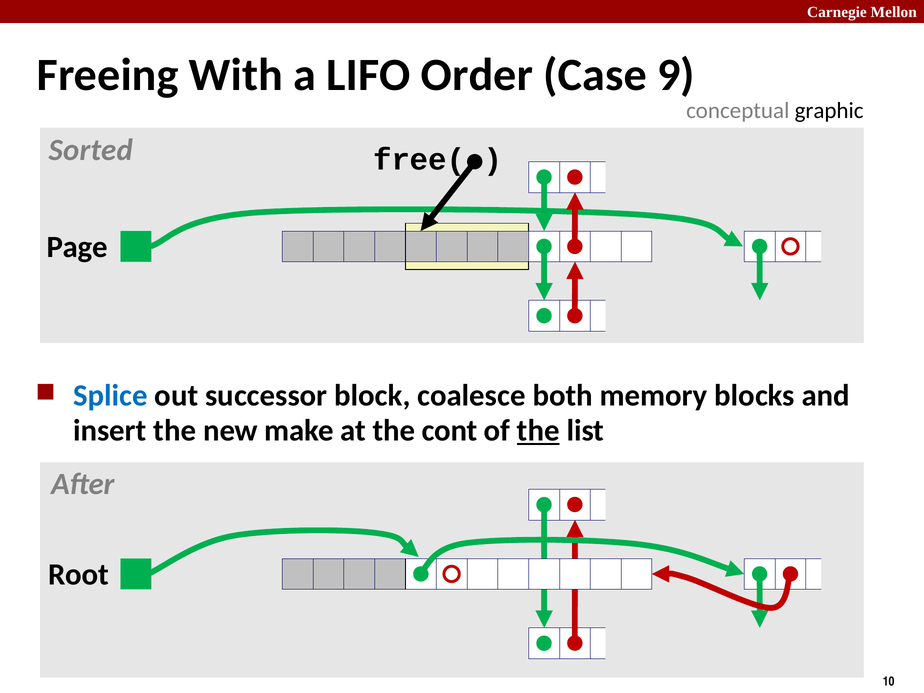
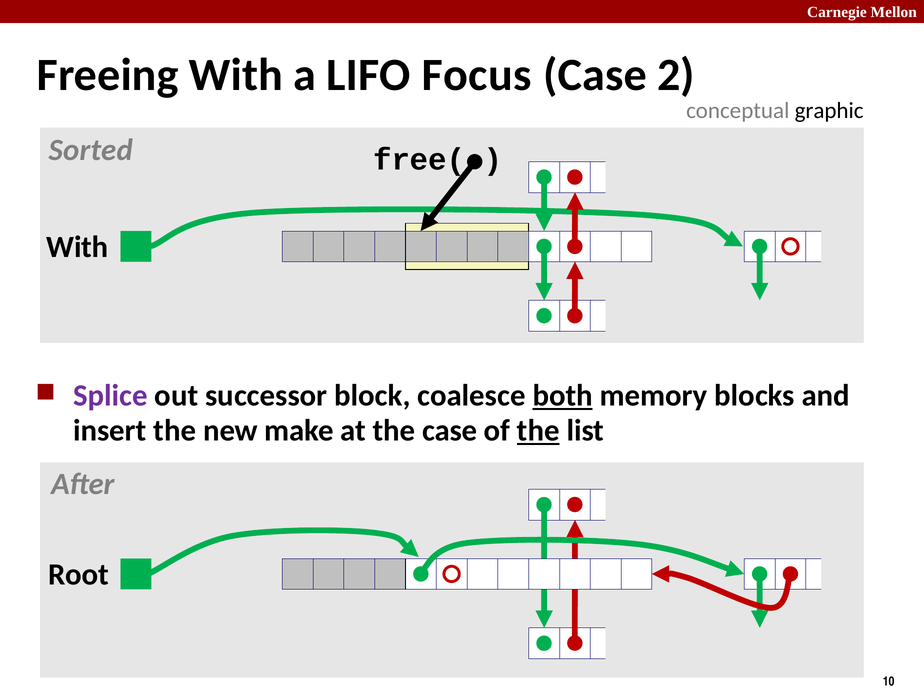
Order: Order -> Focus
9: 9 -> 2
Page at (77, 247): Page -> With
Splice colour: blue -> purple
both underline: none -> present
the cont: cont -> case
